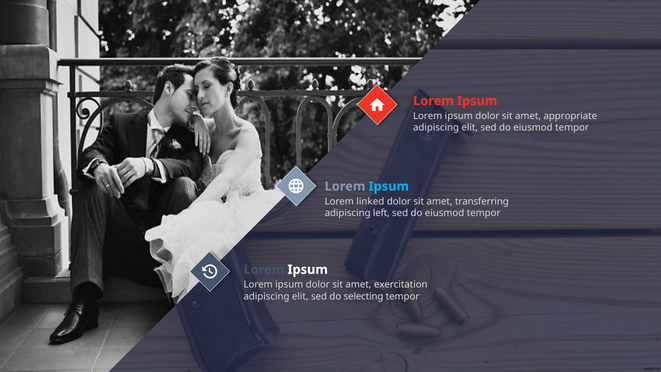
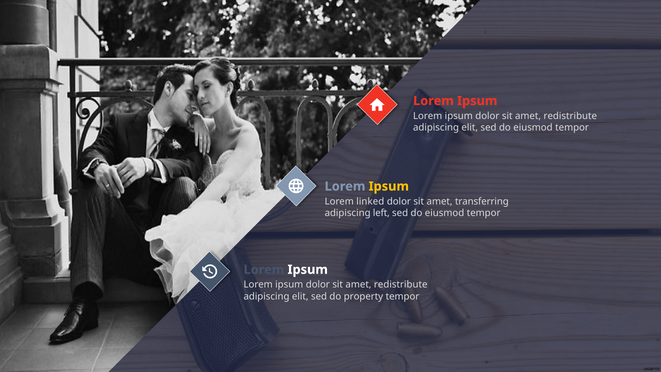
appropriate at (570, 116): appropriate -> redistribute
Ipsum at (389, 186) colour: light blue -> yellow
exercitation at (401, 285): exercitation -> redistribute
selecting: selecting -> property
